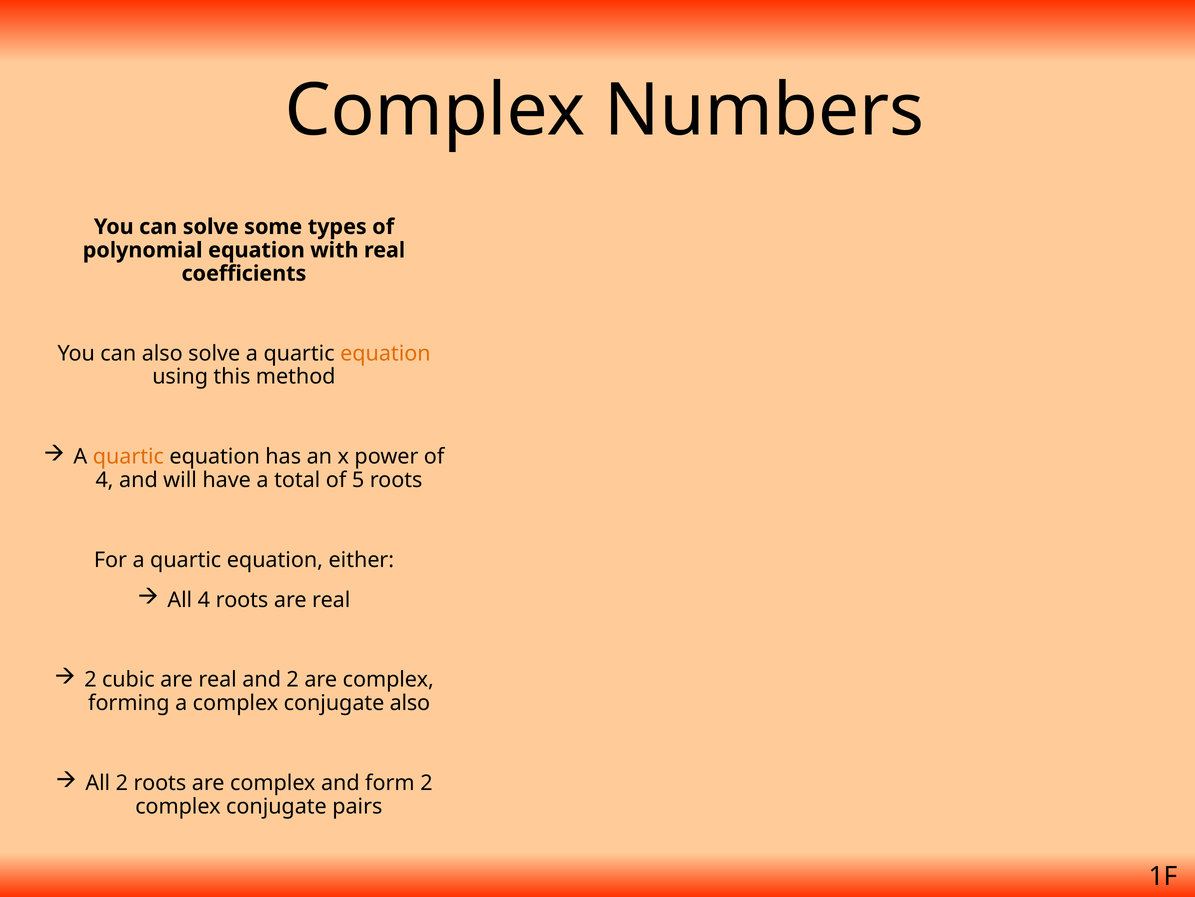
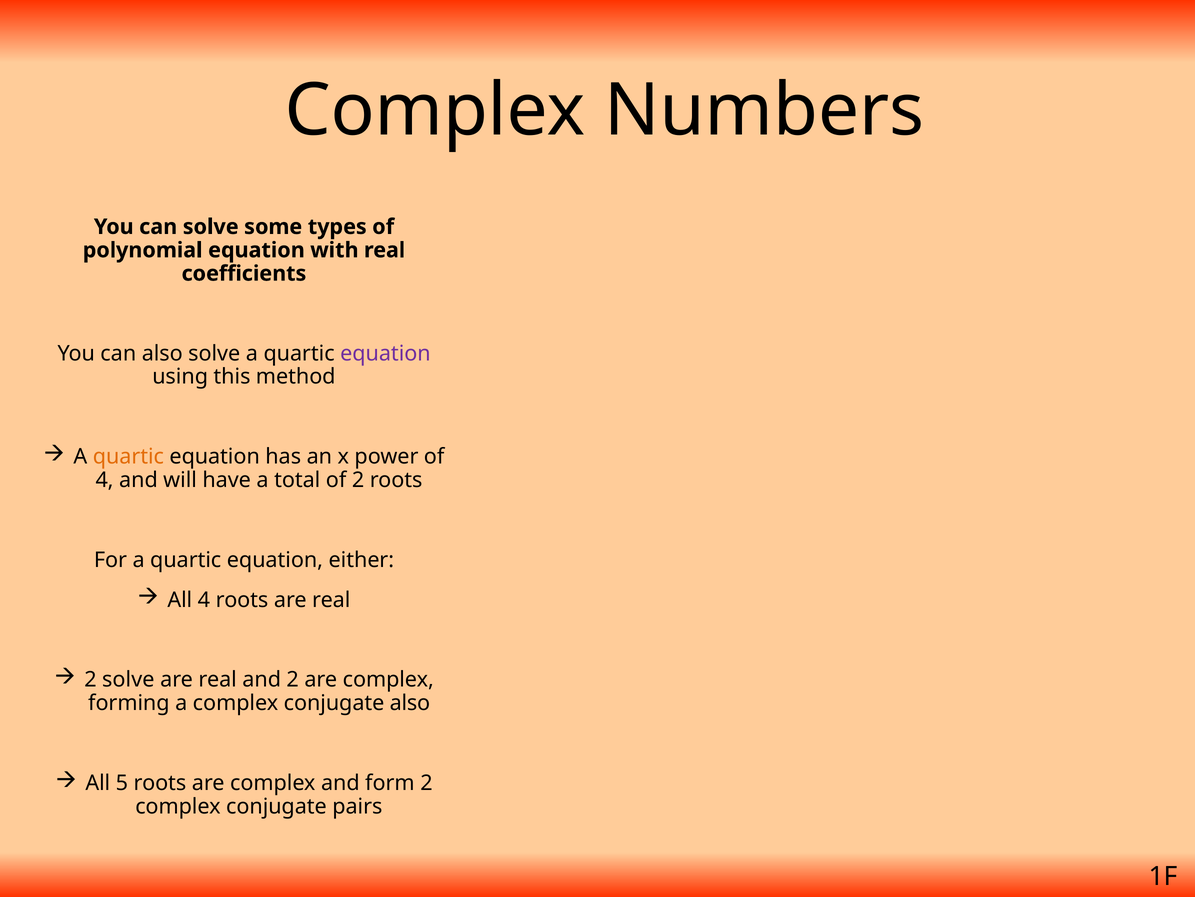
equation at (385, 353) colour: orange -> purple
of 5: 5 -> 2
2 cubic: cubic -> solve
All 2: 2 -> 5
